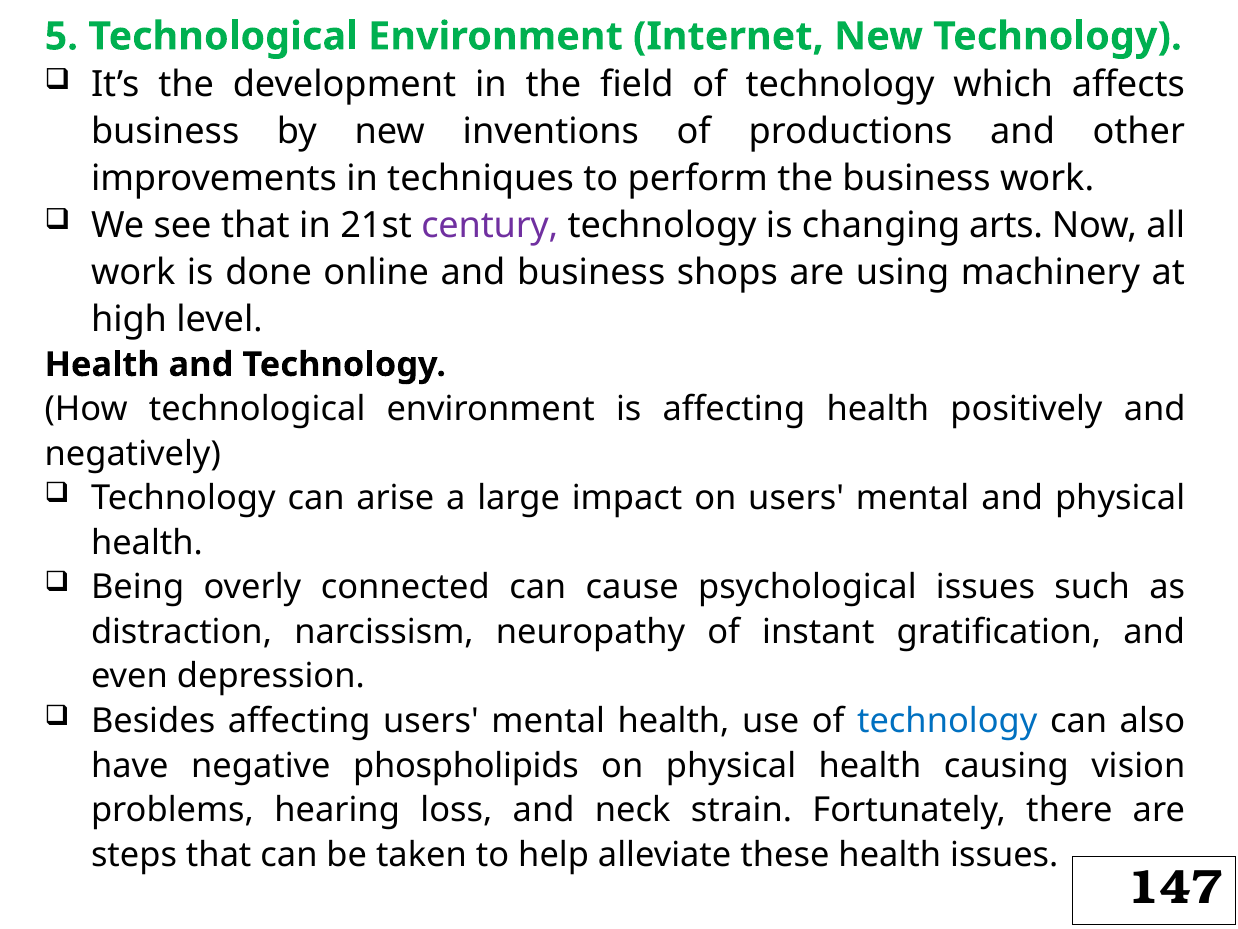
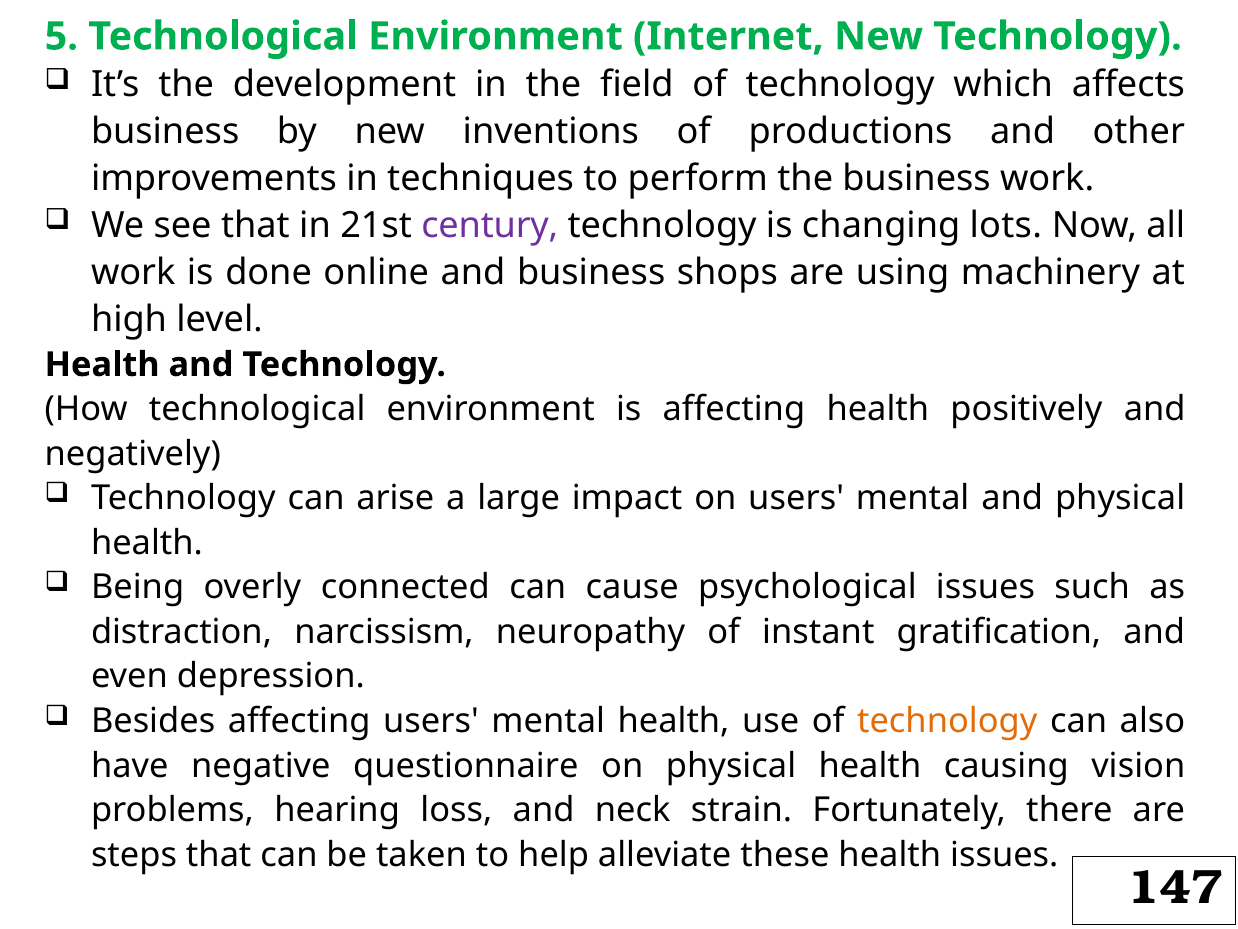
arts: arts -> lots
technology at (947, 721) colour: blue -> orange
phospholipids: phospholipids -> questionnaire
